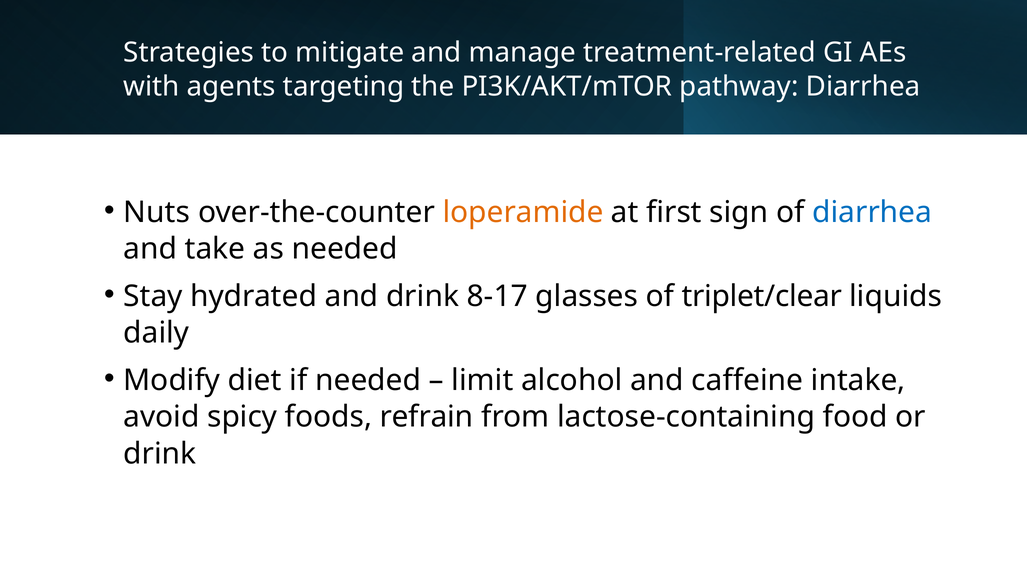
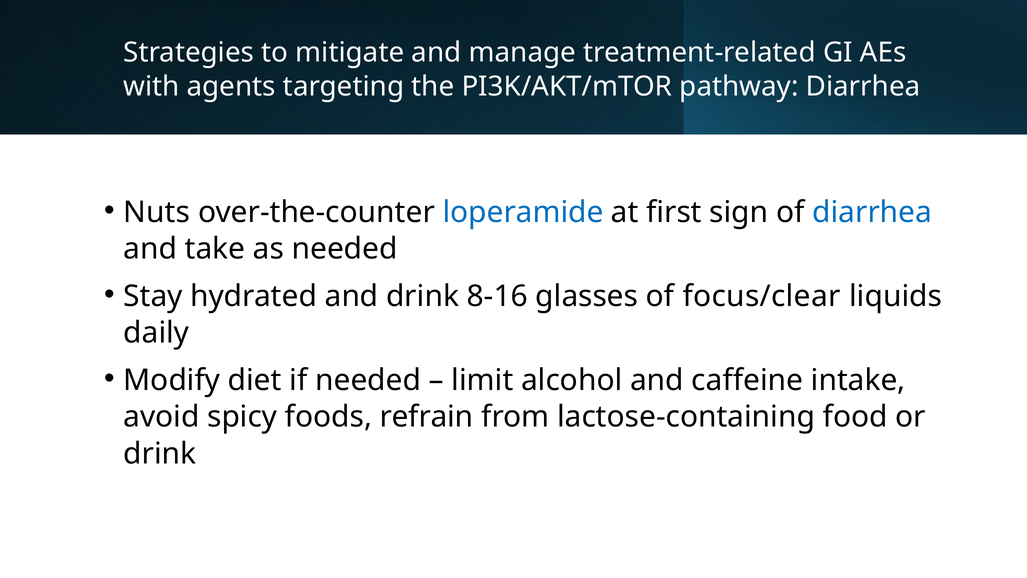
loperamide colour: orange -> blue
8-17: 8-17 -> 8-16
triplet/clear: triplet/clear -> focus/clear
